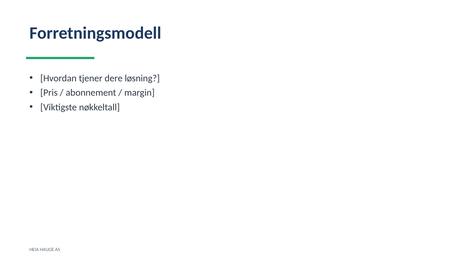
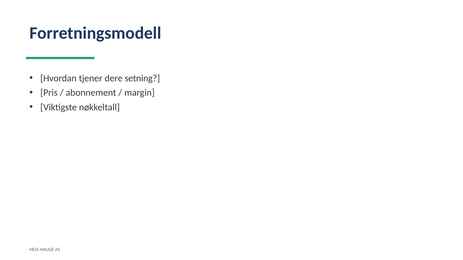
løsning: løsning -> setning
